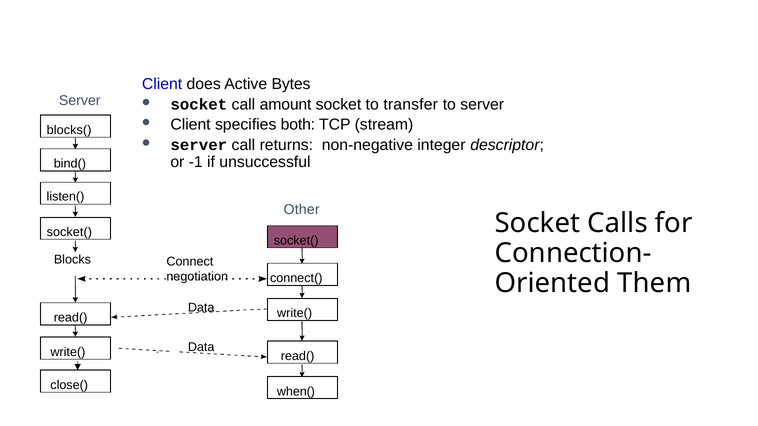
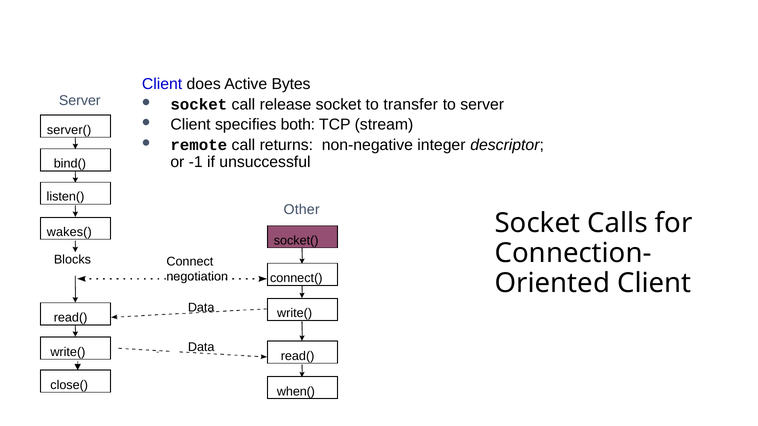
amount: amount -> release
blocks(: blocks( -> server(
server at (199, 145): server -> remote
socket( at (69, 232): socket( -> wakes(
Them at (654, 283): Them -> Client
